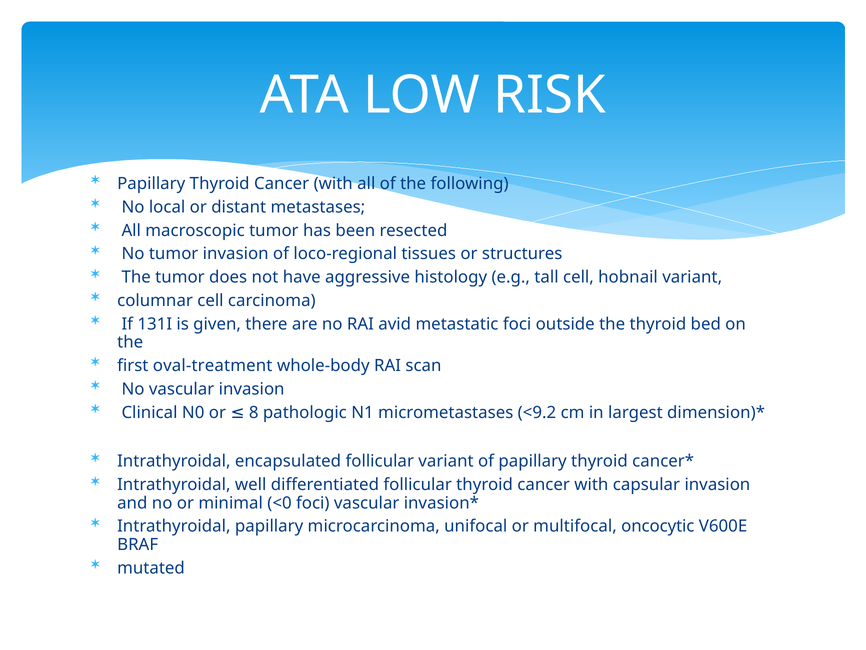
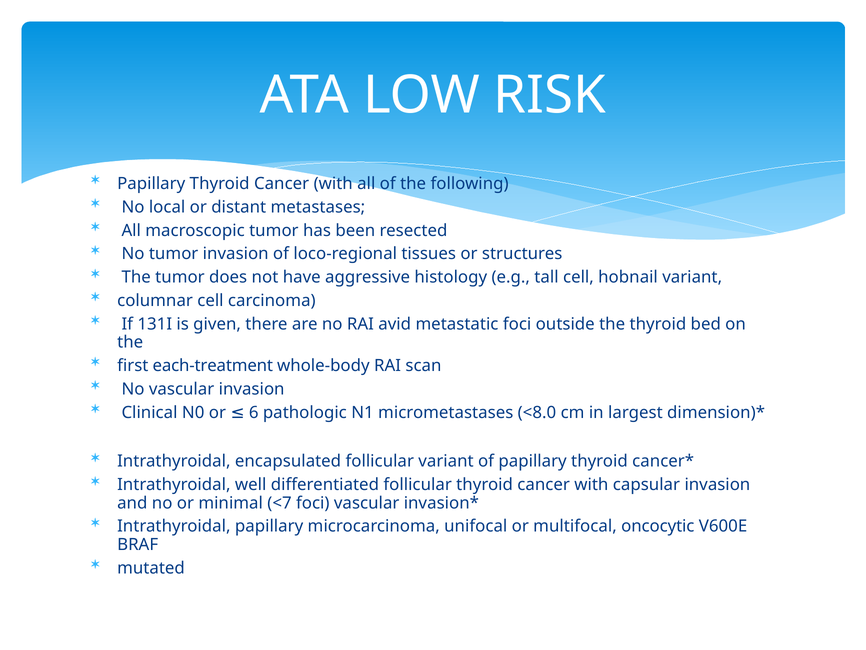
oval-treatment: oval-treatment -> each-treatment
8: 8 -> 6
<9.2: <9.2 -> <8.0
<0: <0 -> <7
